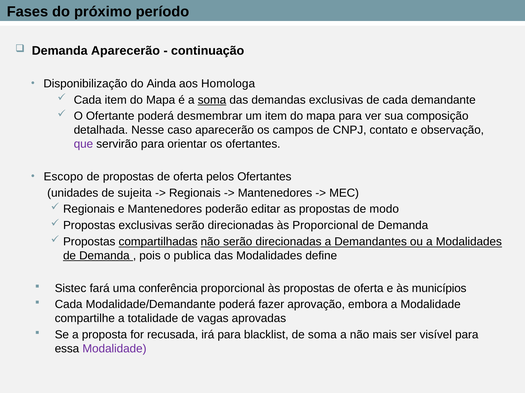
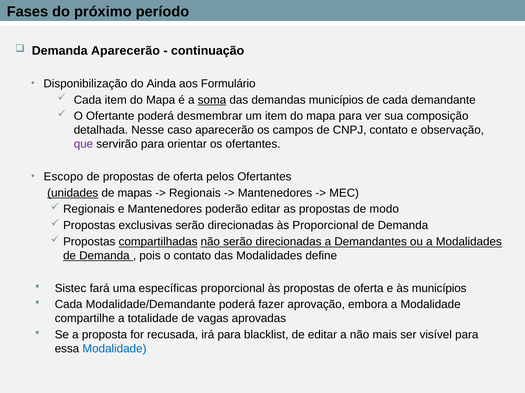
Homologa: Homologa -> Formulário
demandas exclusivas: exclusivas -> municípios
unidades underline: none -> present
sujeita: sujeita -> mapas
o publica: publica -> contato
conferência: conferência -> específicas
de soma: soma -> editar
Modalidade at (114, 349) colour: purple -> blue
